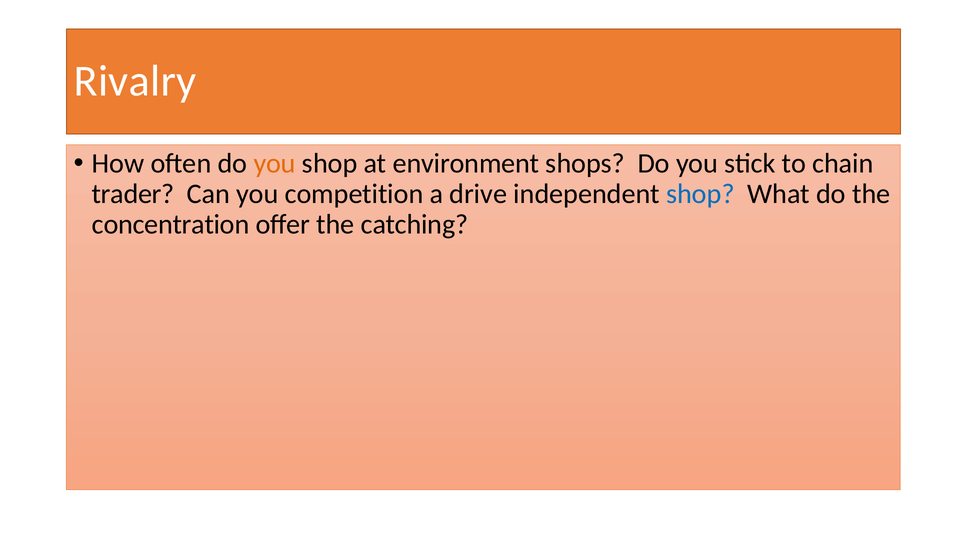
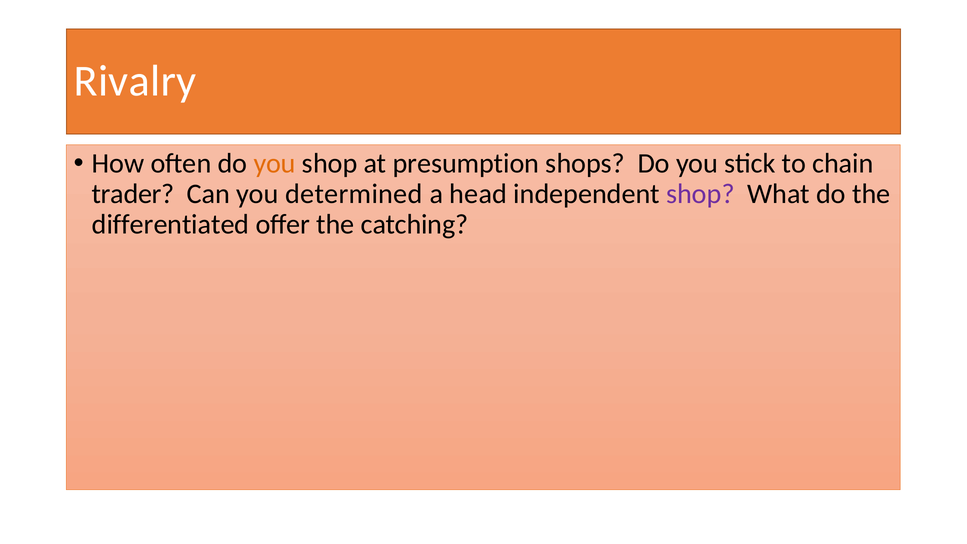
environment: environment -> presumption
competition: competition -> determined
drive: drive -> head
shop at (700, 194) colour: blue -> purple
concentration: concentration -> differentiated
